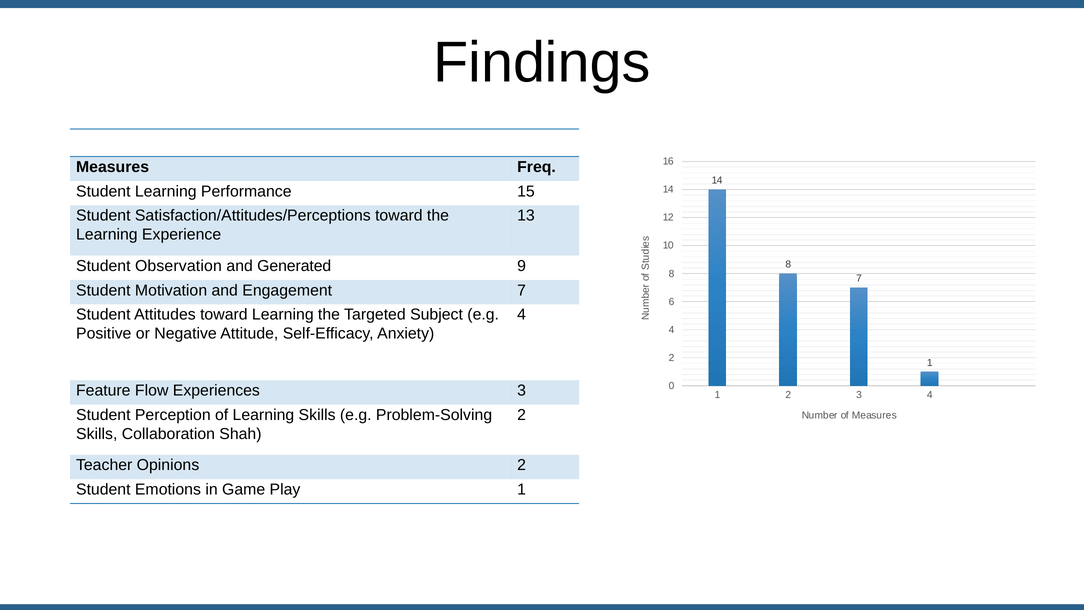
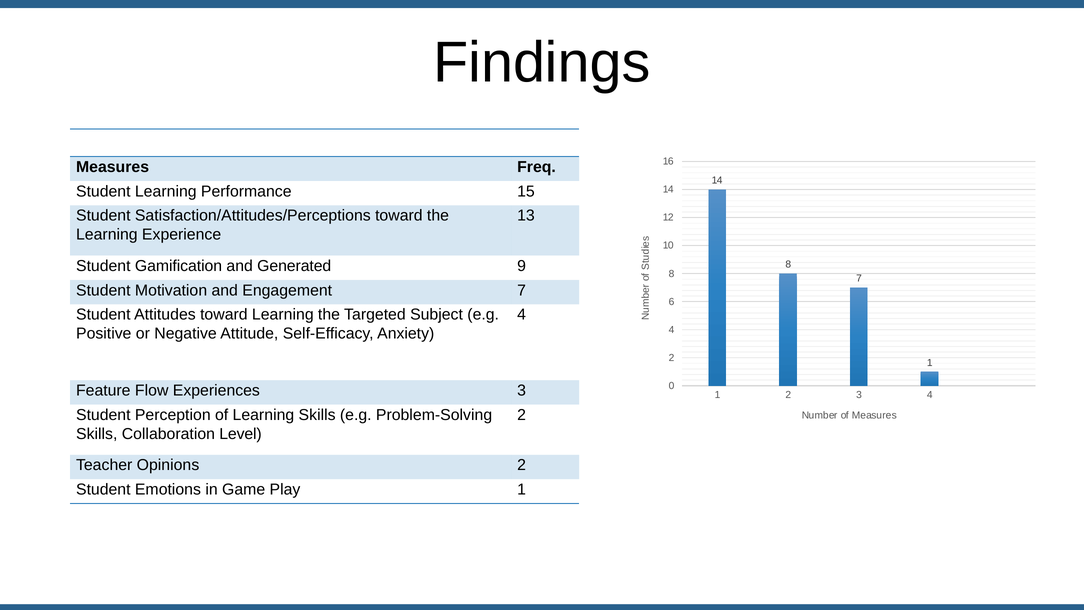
Observation: Observation -> Gamification
Shah: Shah -> Level
